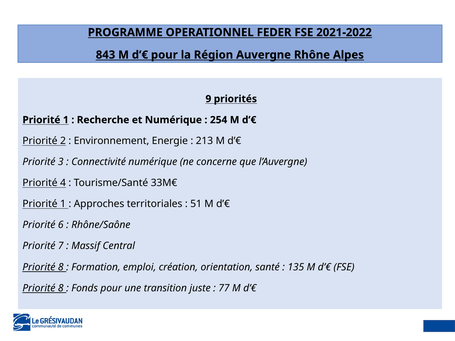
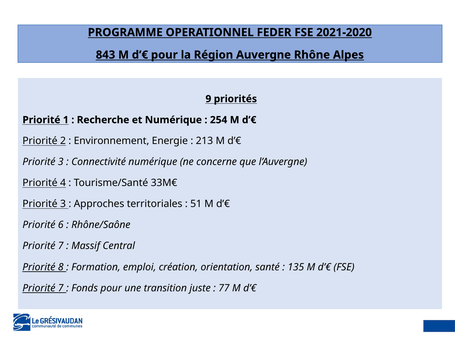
2021-2022: 2021-2022 -> 2021-2020
1 at (63, 204): 1 -> 3
8 at (61, 288): 8 -> 7
